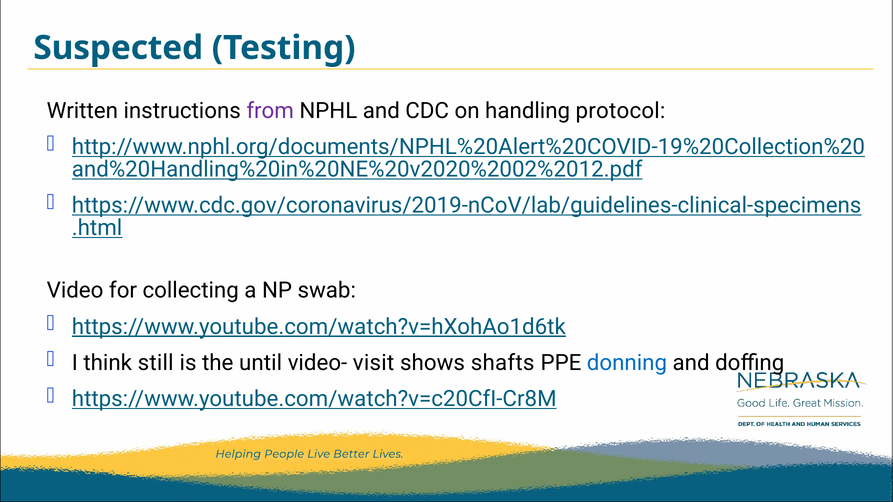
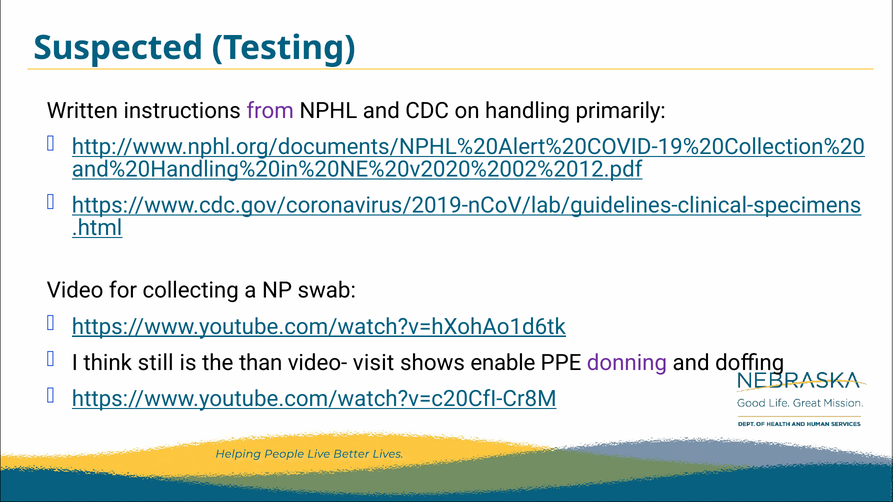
protocol: protocol -> primarily
until: until -> than
shafts: shafts -> enable
donning colour: blue -> purple
